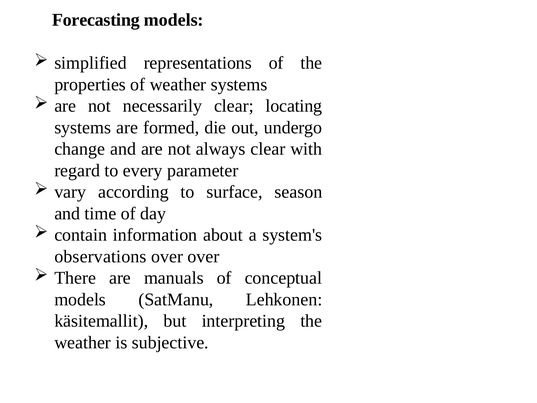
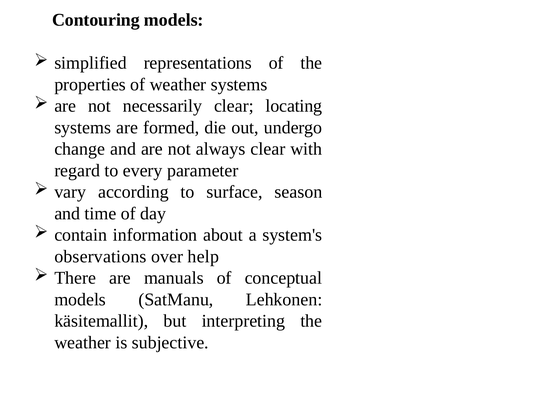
Forecasting: Forecasting -> Contouring
over over: over -> help
